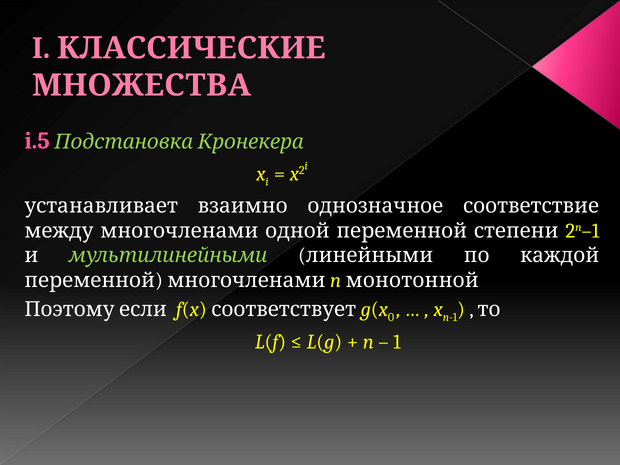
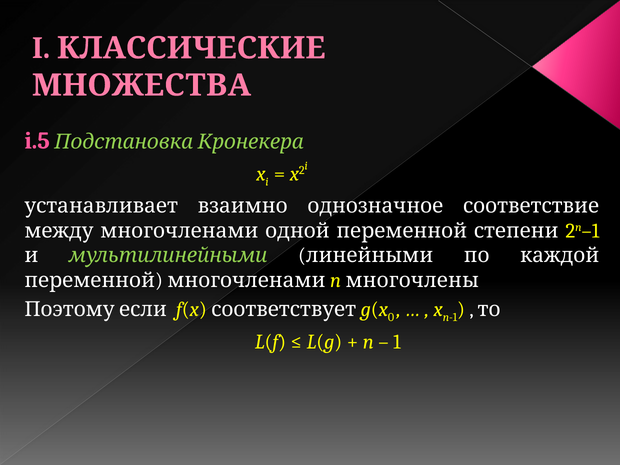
монотонной: монотонной -> многочлены
